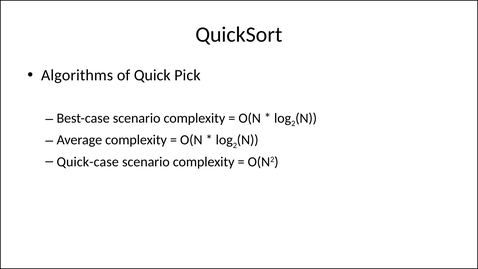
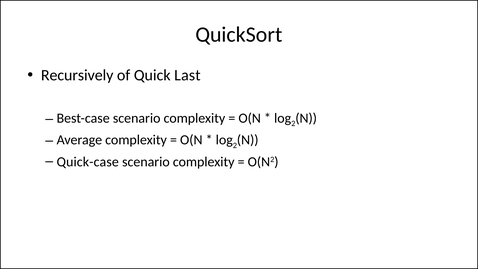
Algorithms: Algorithms -> Recursively
Pick: Pick -> Last
